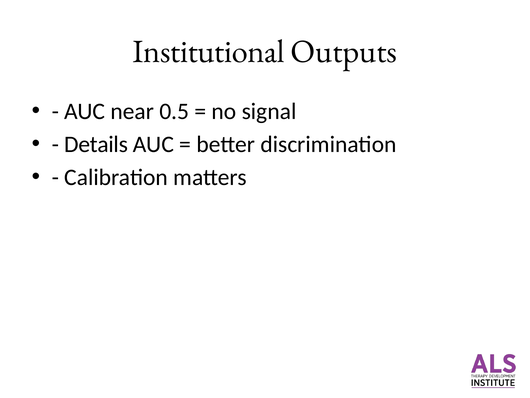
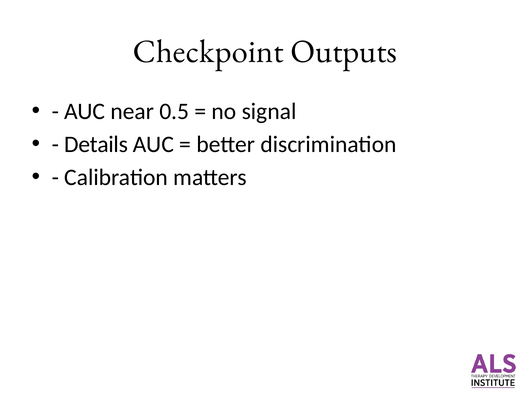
Institutional: Institutional -> Checkpoint
